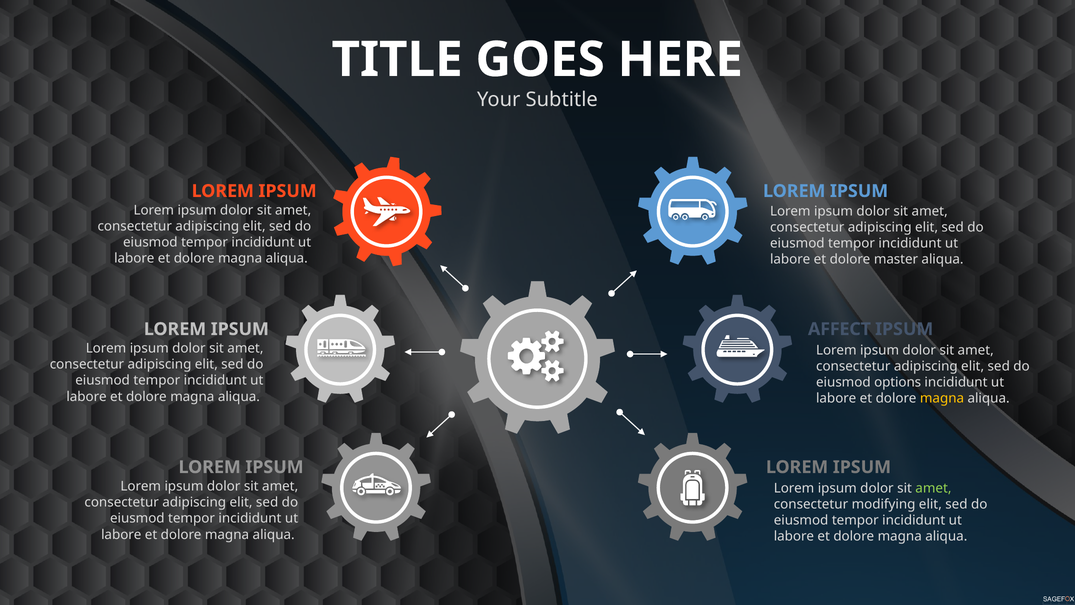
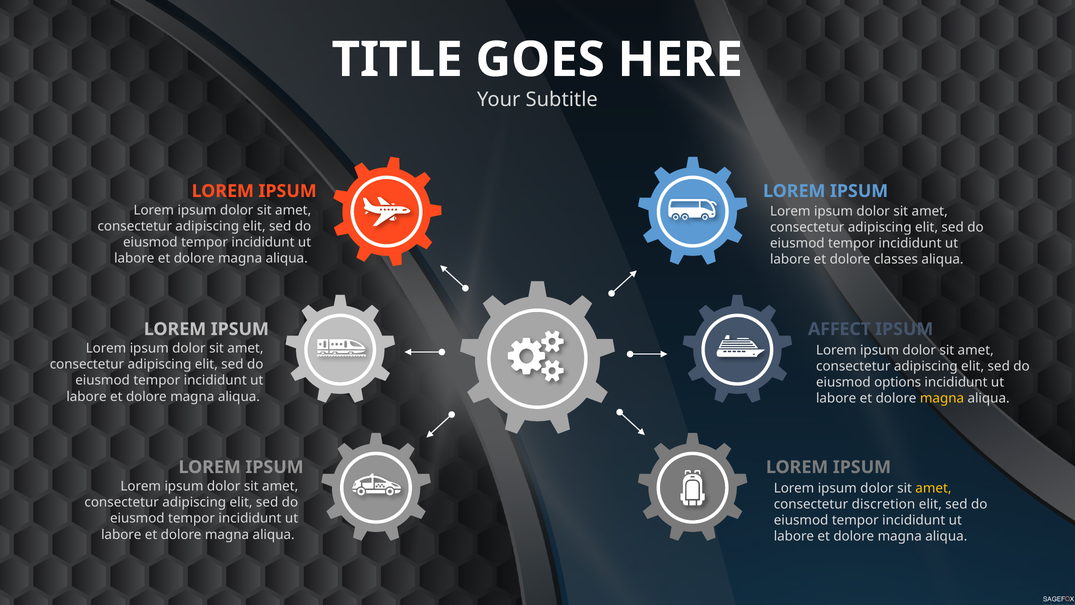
master: master -> classes
amet at (933, 488) colour: light green -> yellow
modifying: modifying -> discretion
